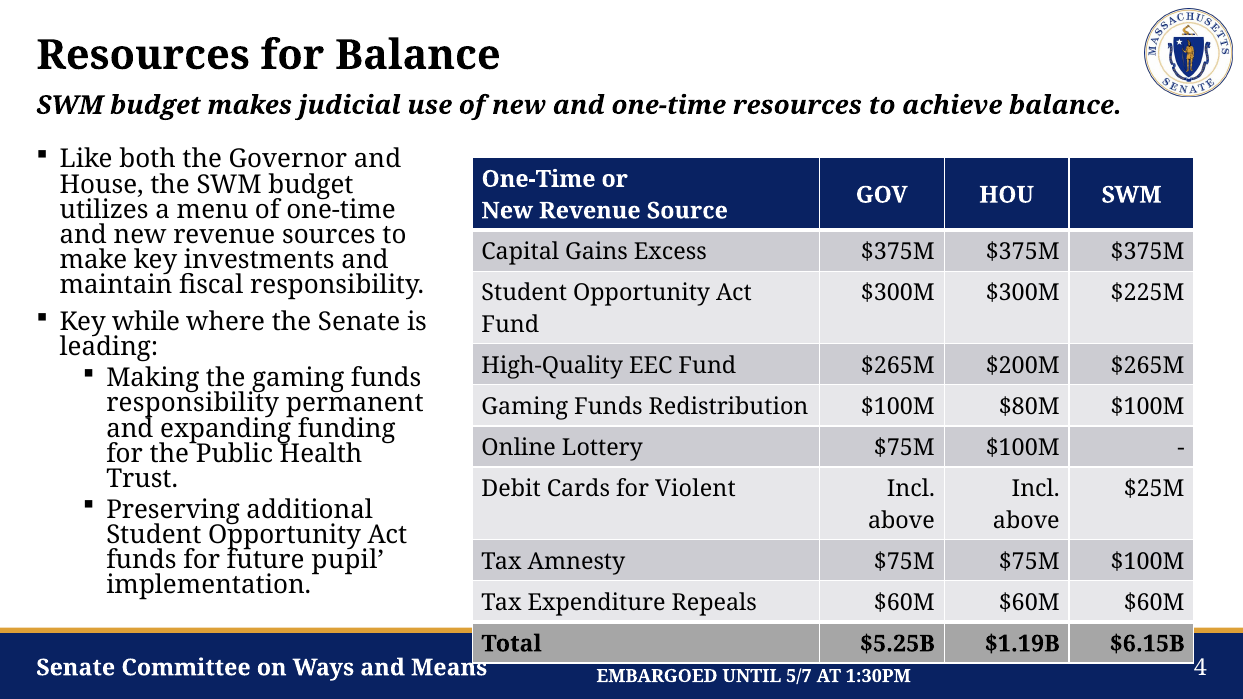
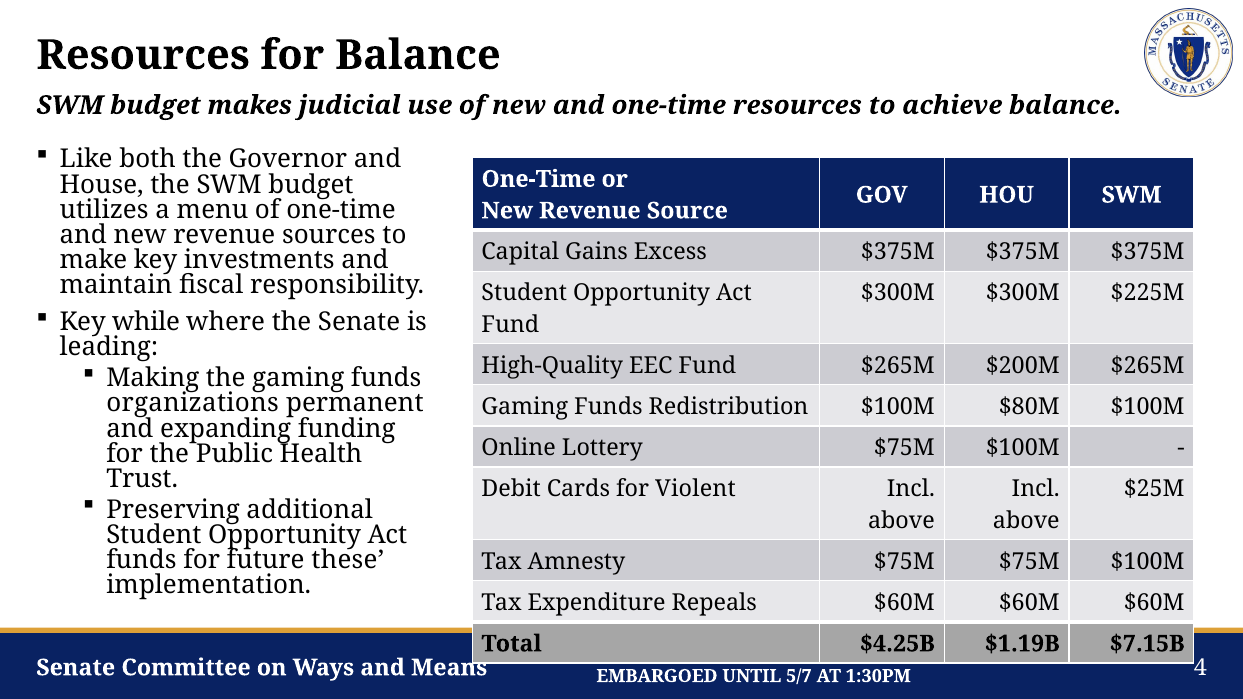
responsibility at (193, 403): responsibility -> organizations
pupil: pupil -> these
$5.25B: $5.25B -> $4.25B
$6.15B: $6.15B -> $7.15B
